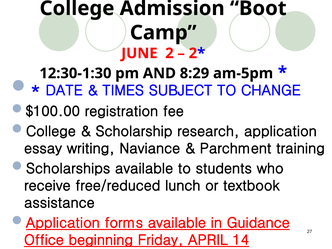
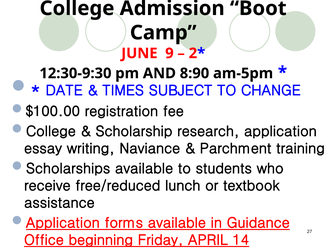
2: 2 -> 9
12:30-1:30: 12:30-1:30 -> 12:30-9:30
8:29: 8:29 -> 8:90
